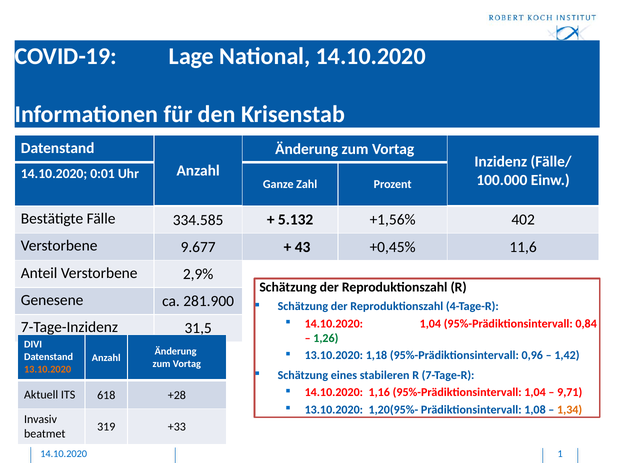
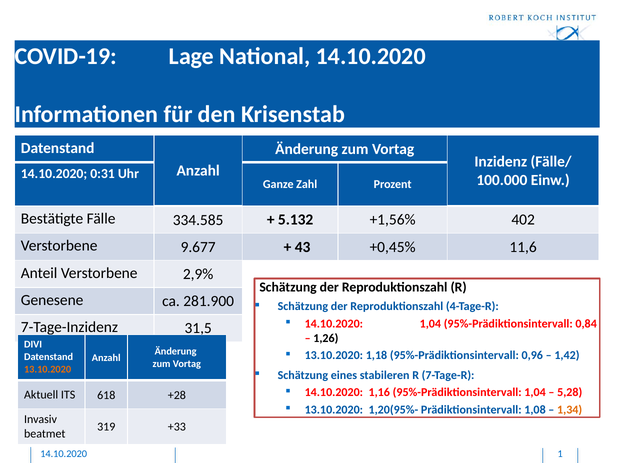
0:01: 0:01 -> 0:31
1,26 colour: green -> black
9,71: 9,71 -> 5,28
